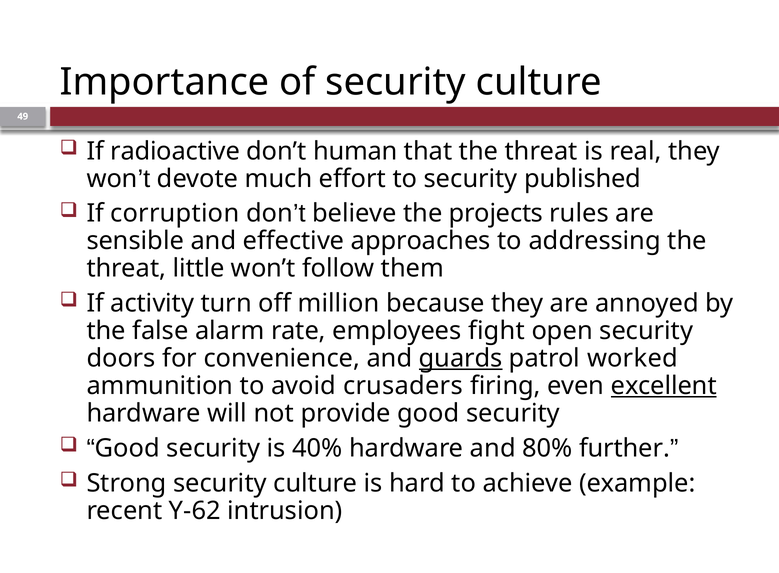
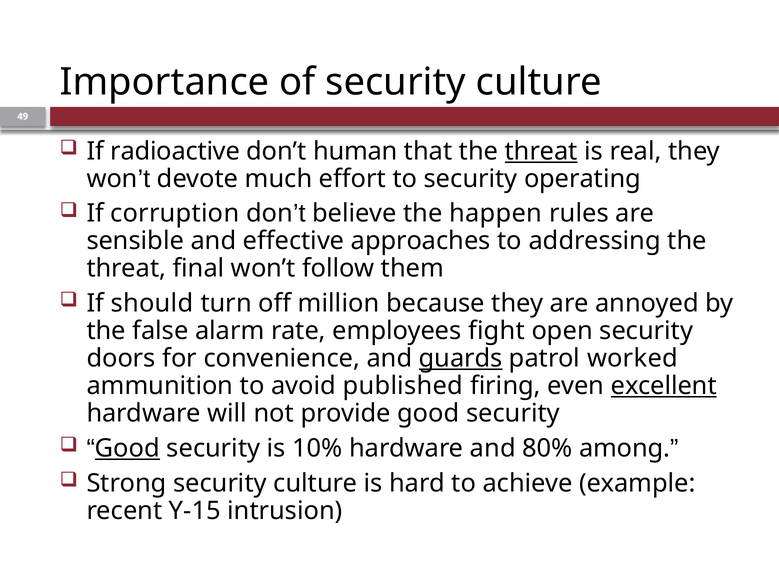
threat at (541, 151) underline: none -> present
published: published -> operating
projects: projects -> happen
little: little -> final
activity: activity -> should
crusaders: crusaders -> published
Good at (127, 448) underline: none -> present
40%: 40% -> 10%
further: further -> among
Y-62: Y-62 -> Y-15
